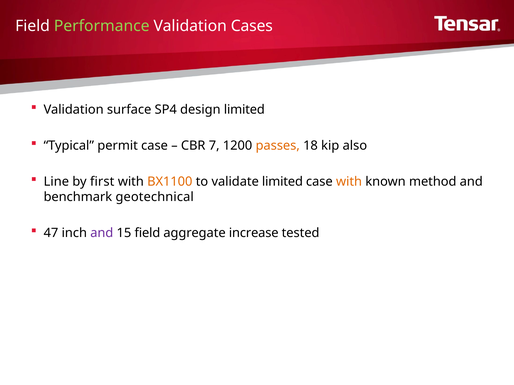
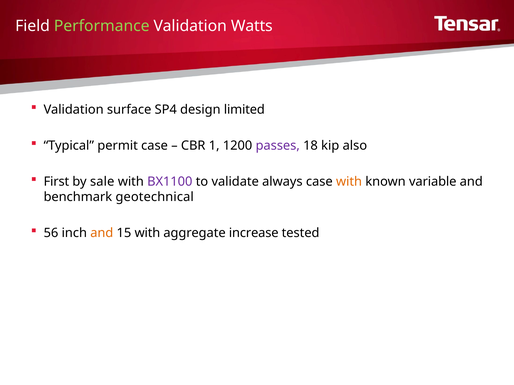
Cases: Cases -> Watts
7: 7 -> 1
passes colour: orange -> purple
Line: Line -> First
first: first -> sale
BX1100 colour: orange -> purple
validate limited: limited -> always
method: method -> variable
47: 47 -> 56
and at (102, 233) colour: purple -> orange
15 field: field -> with
